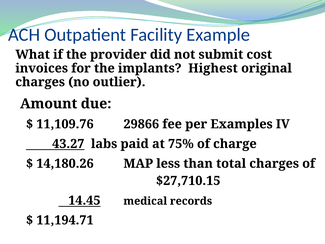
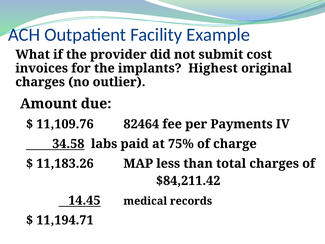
29866: 29866 -> 82464
Examples: Examples -> Payments
43.27: 43.27 -> 34.58
14,180.26: 14,180.26 -> 11,183.26
$27,710.15: $27,710.15 -> $84,211.42
